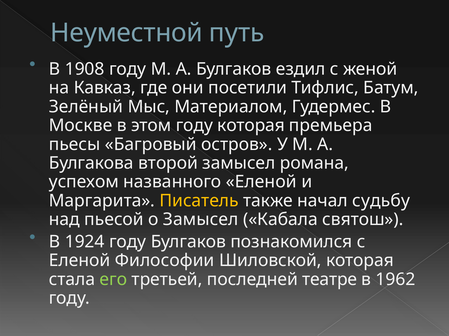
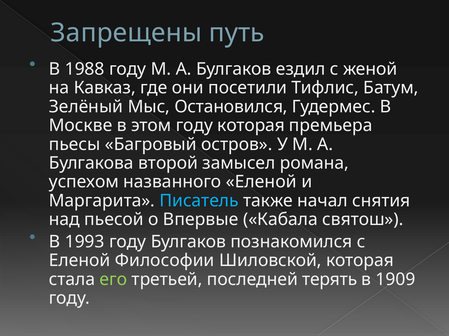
Неуместной: Неуместной -> Запрещены
1908: 1908 -> 1988
Материалом: Материалом -> Остановился
Писатель colour: yellow -> light blue
судьбу: судьбу -> снятия
о Замысел: Замысел -> Впервые
1924: 1924 -> 1993
театре: театре -> терять
1962: 1962 -> 1909
